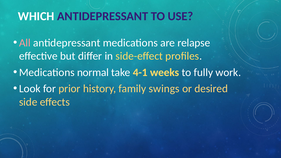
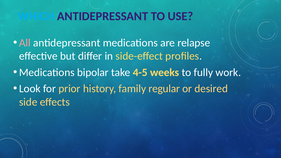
WHICH colour: white -> light blue
normal: normal -> bipolar
4-1: 4-1 -> 4-5
swings: swings -> regular
